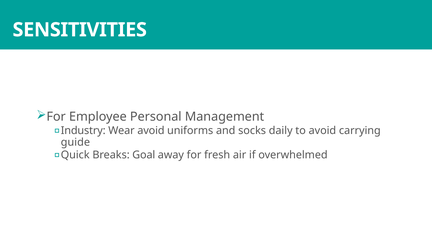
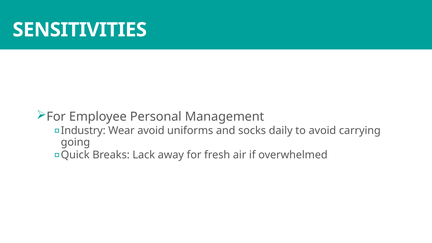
guide: guide -> going
Goal: Goal -> Lack
